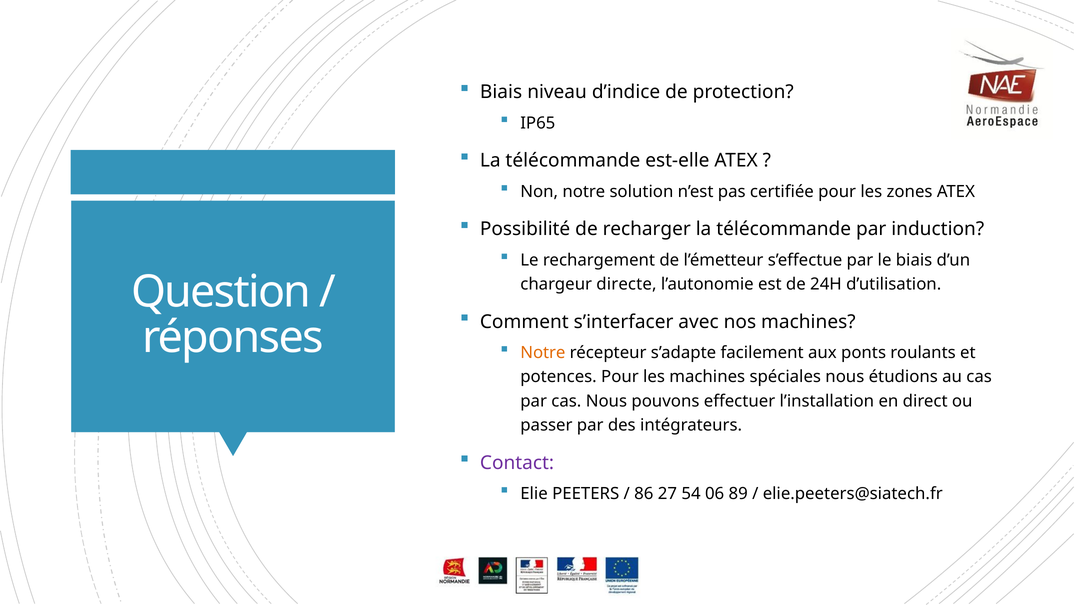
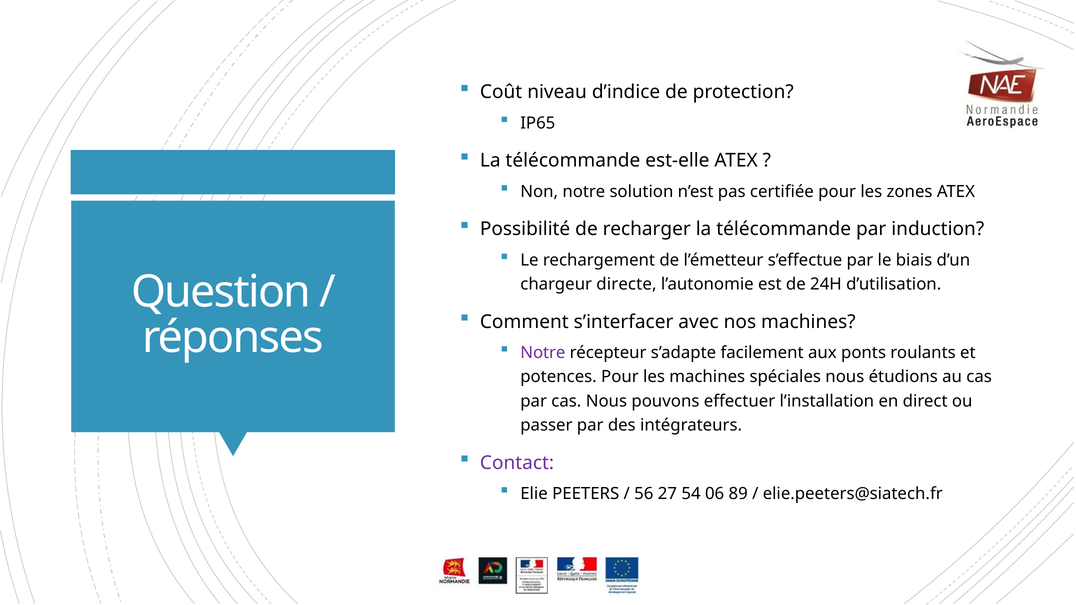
Biais at (501, 92): Biais -> Coût
Notre at (543, 353) colour: orange -> purple
86: 86 -> 56
